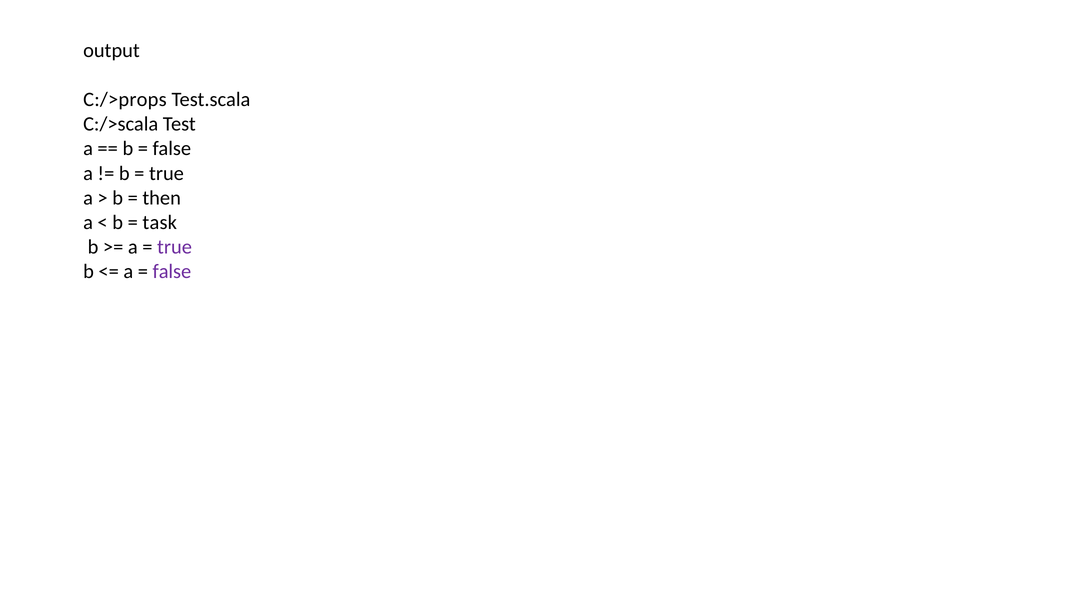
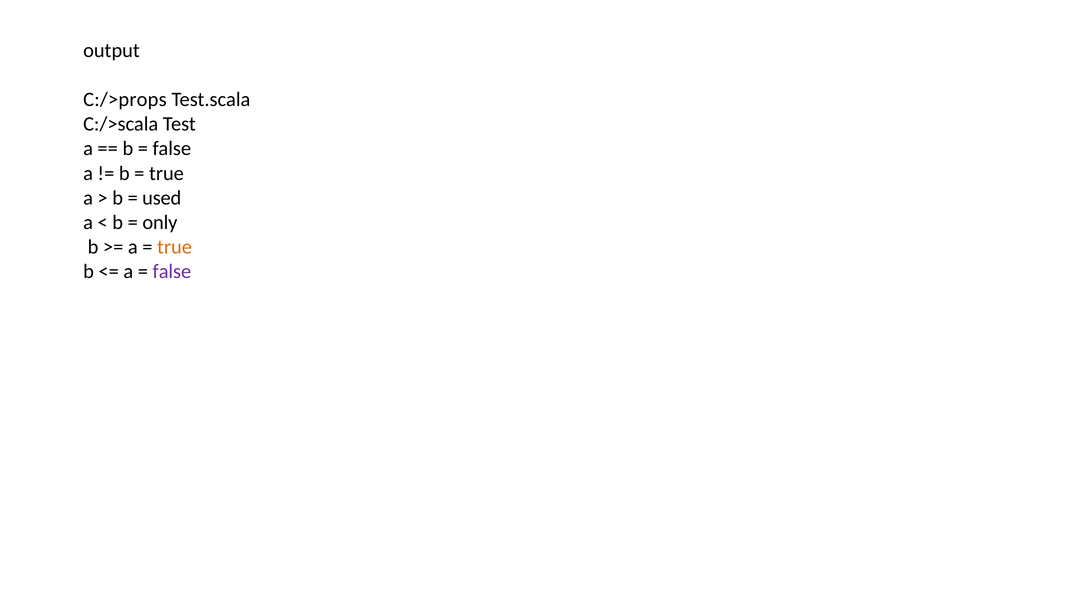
then: then -> used
task: task -> only
true at (175, 247) colour: purple -> orange
